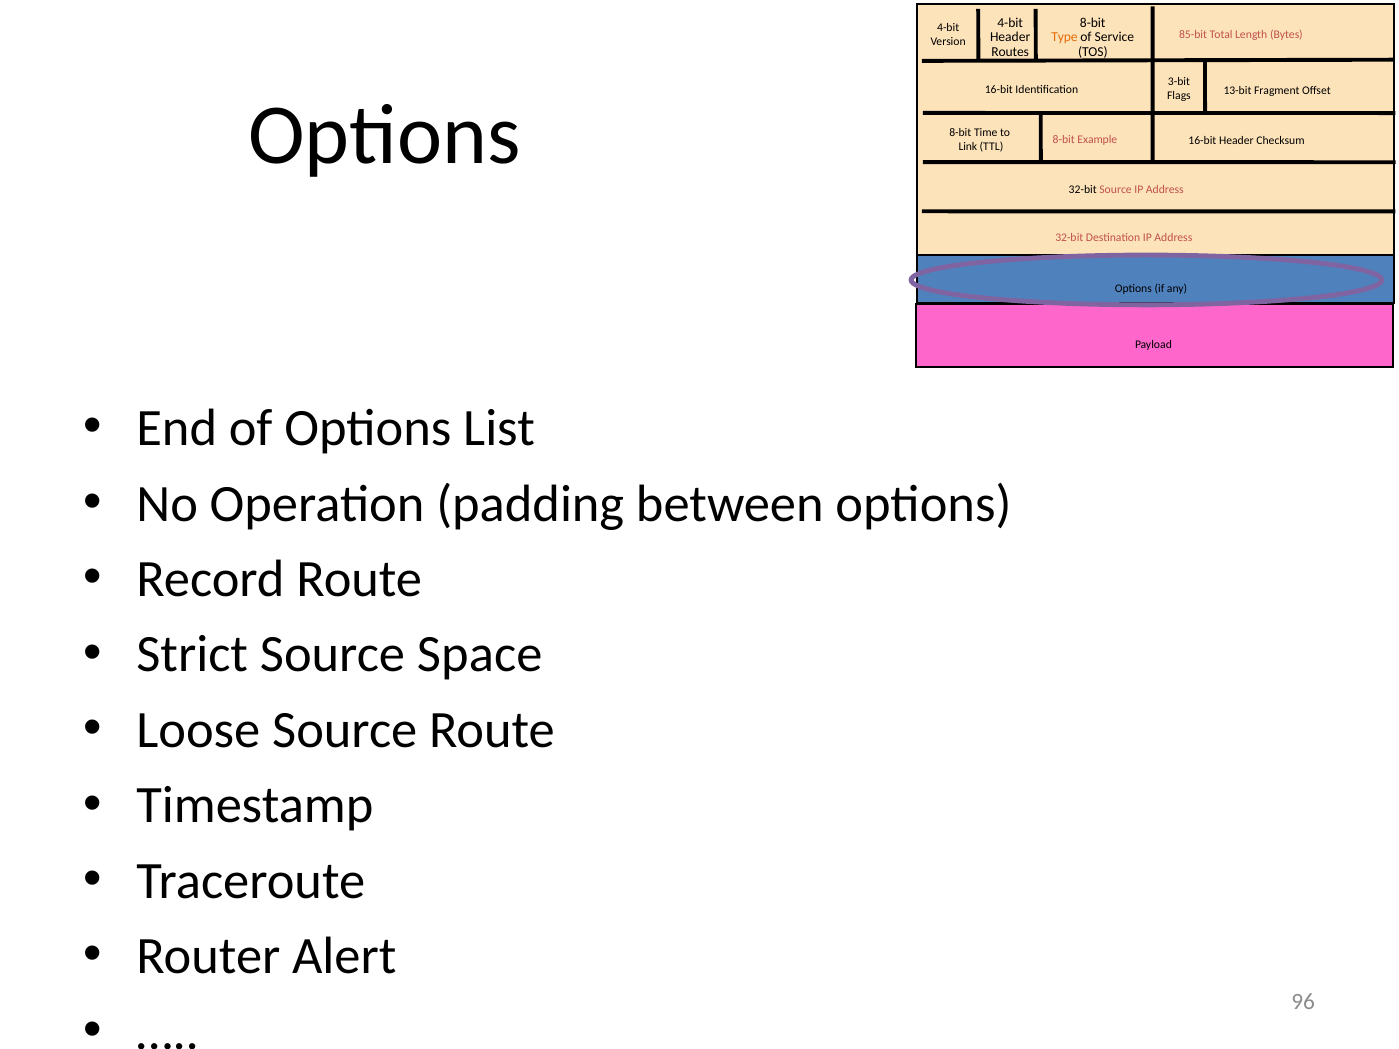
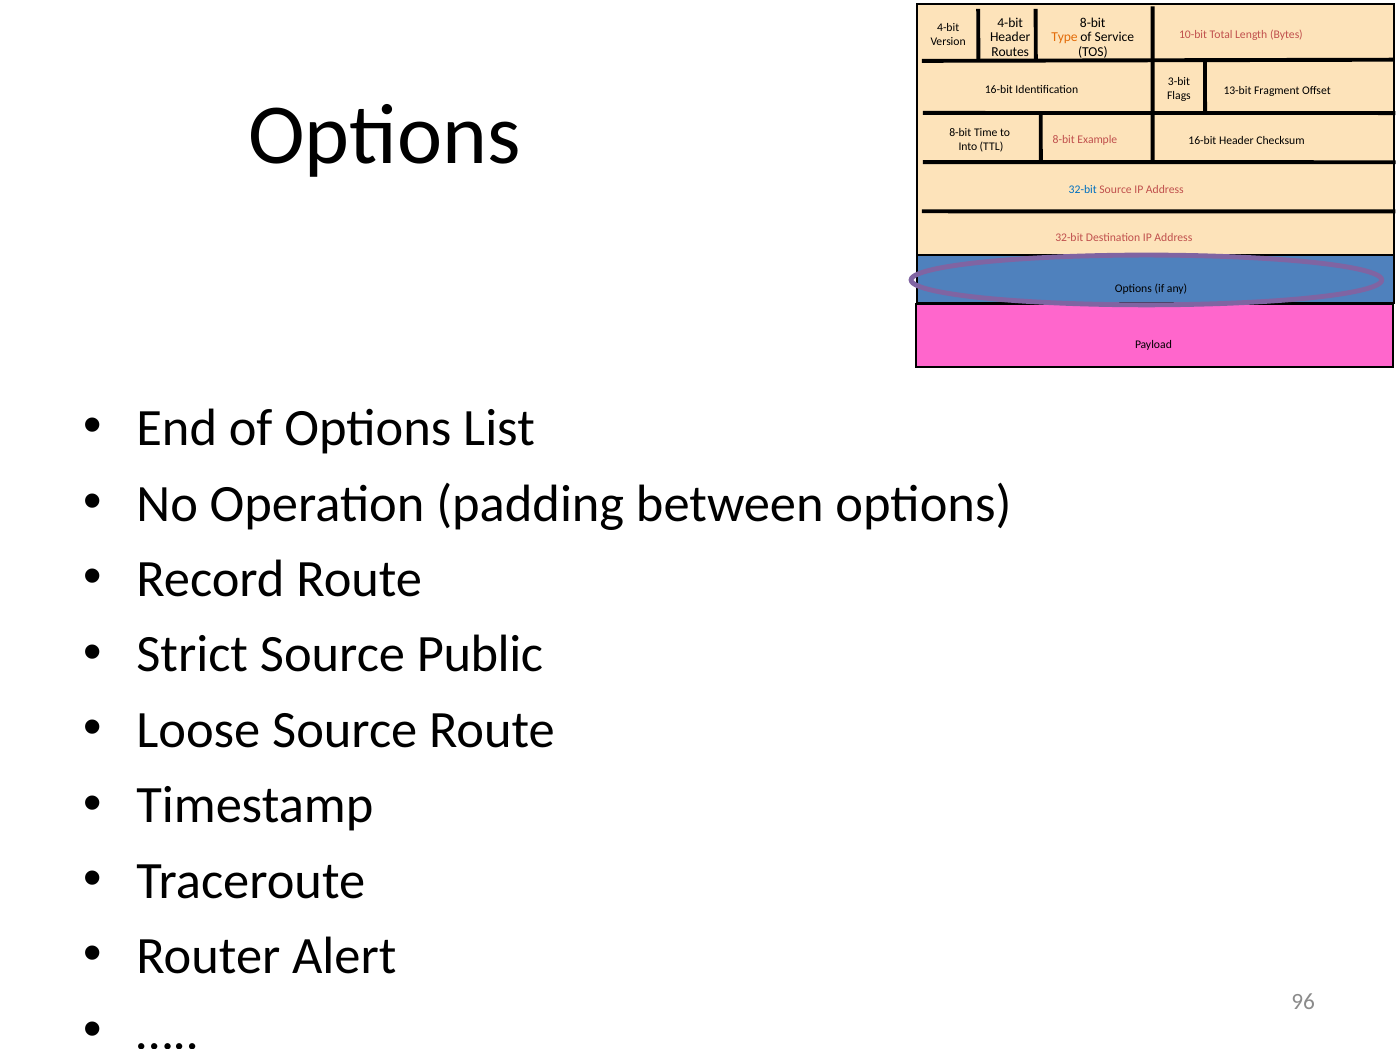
85-bit: 85-bit -> 10-bit
Link: Link -> Into
32-bit at (1083, 190) colour: black -> blue
Space: Space -> Public
